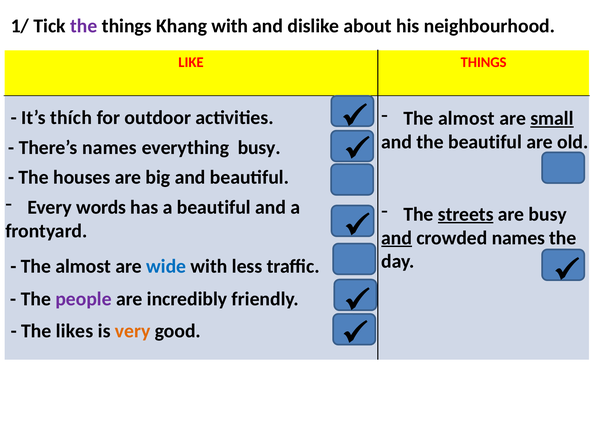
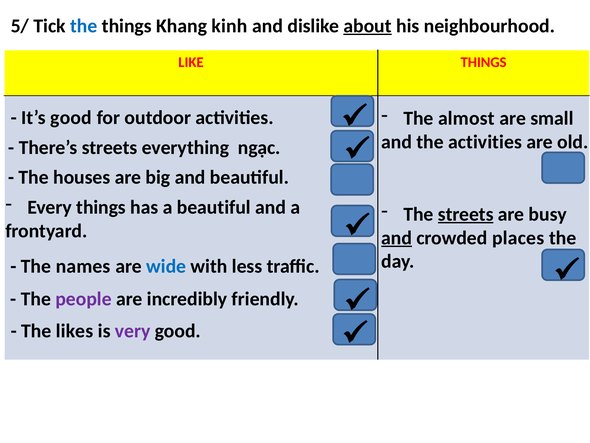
1/: 1/ -> 5/
the at (84, 26) colour: purple -> blue
Khang with: with -> kinh
about underline: none -> present
small underline: present -> none
It’s thích: thích -> good
the beautiful: beautiful -> activities
There’s names: names -> streets
everything busy: busy -> ngạc
Every words: words -> things
crowded names: names -> places
almost at (83, 266): almost -> names
very colour: orange -> purple
